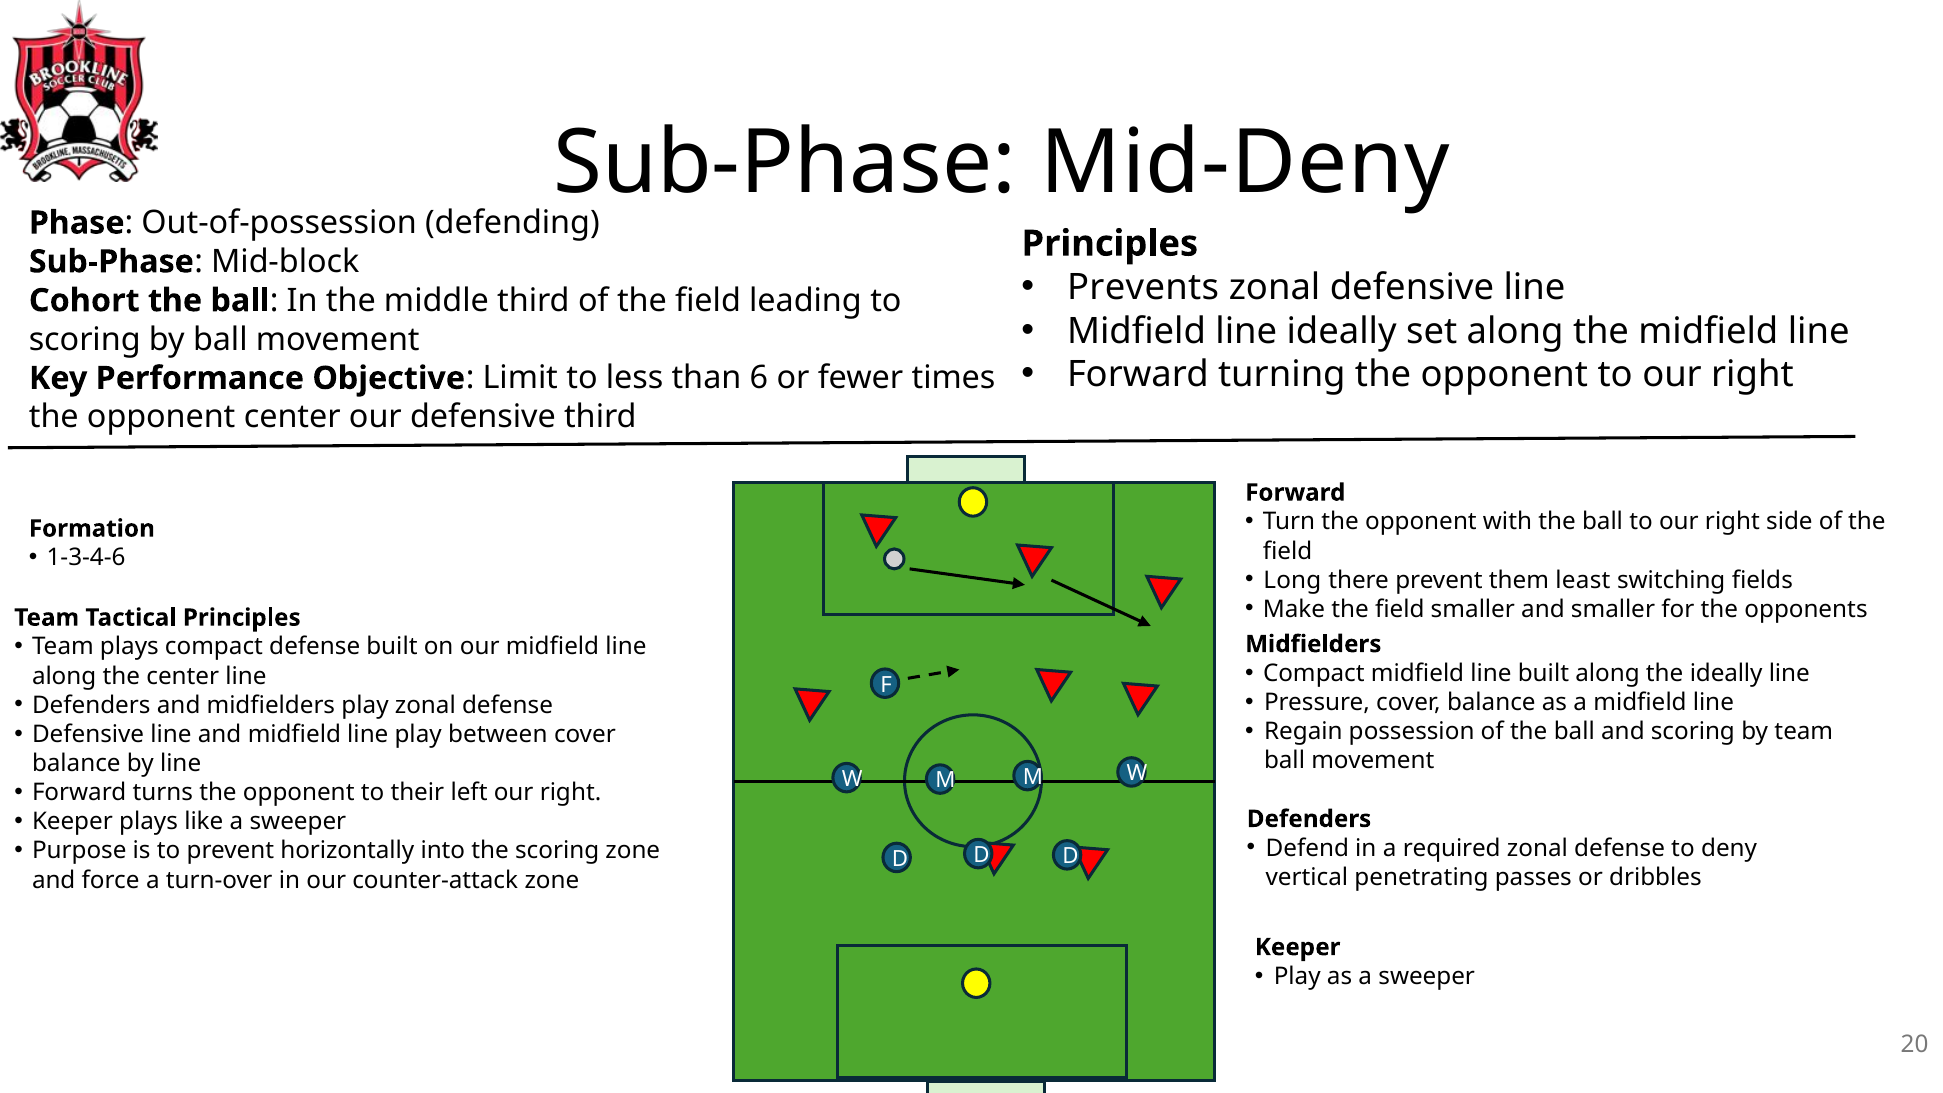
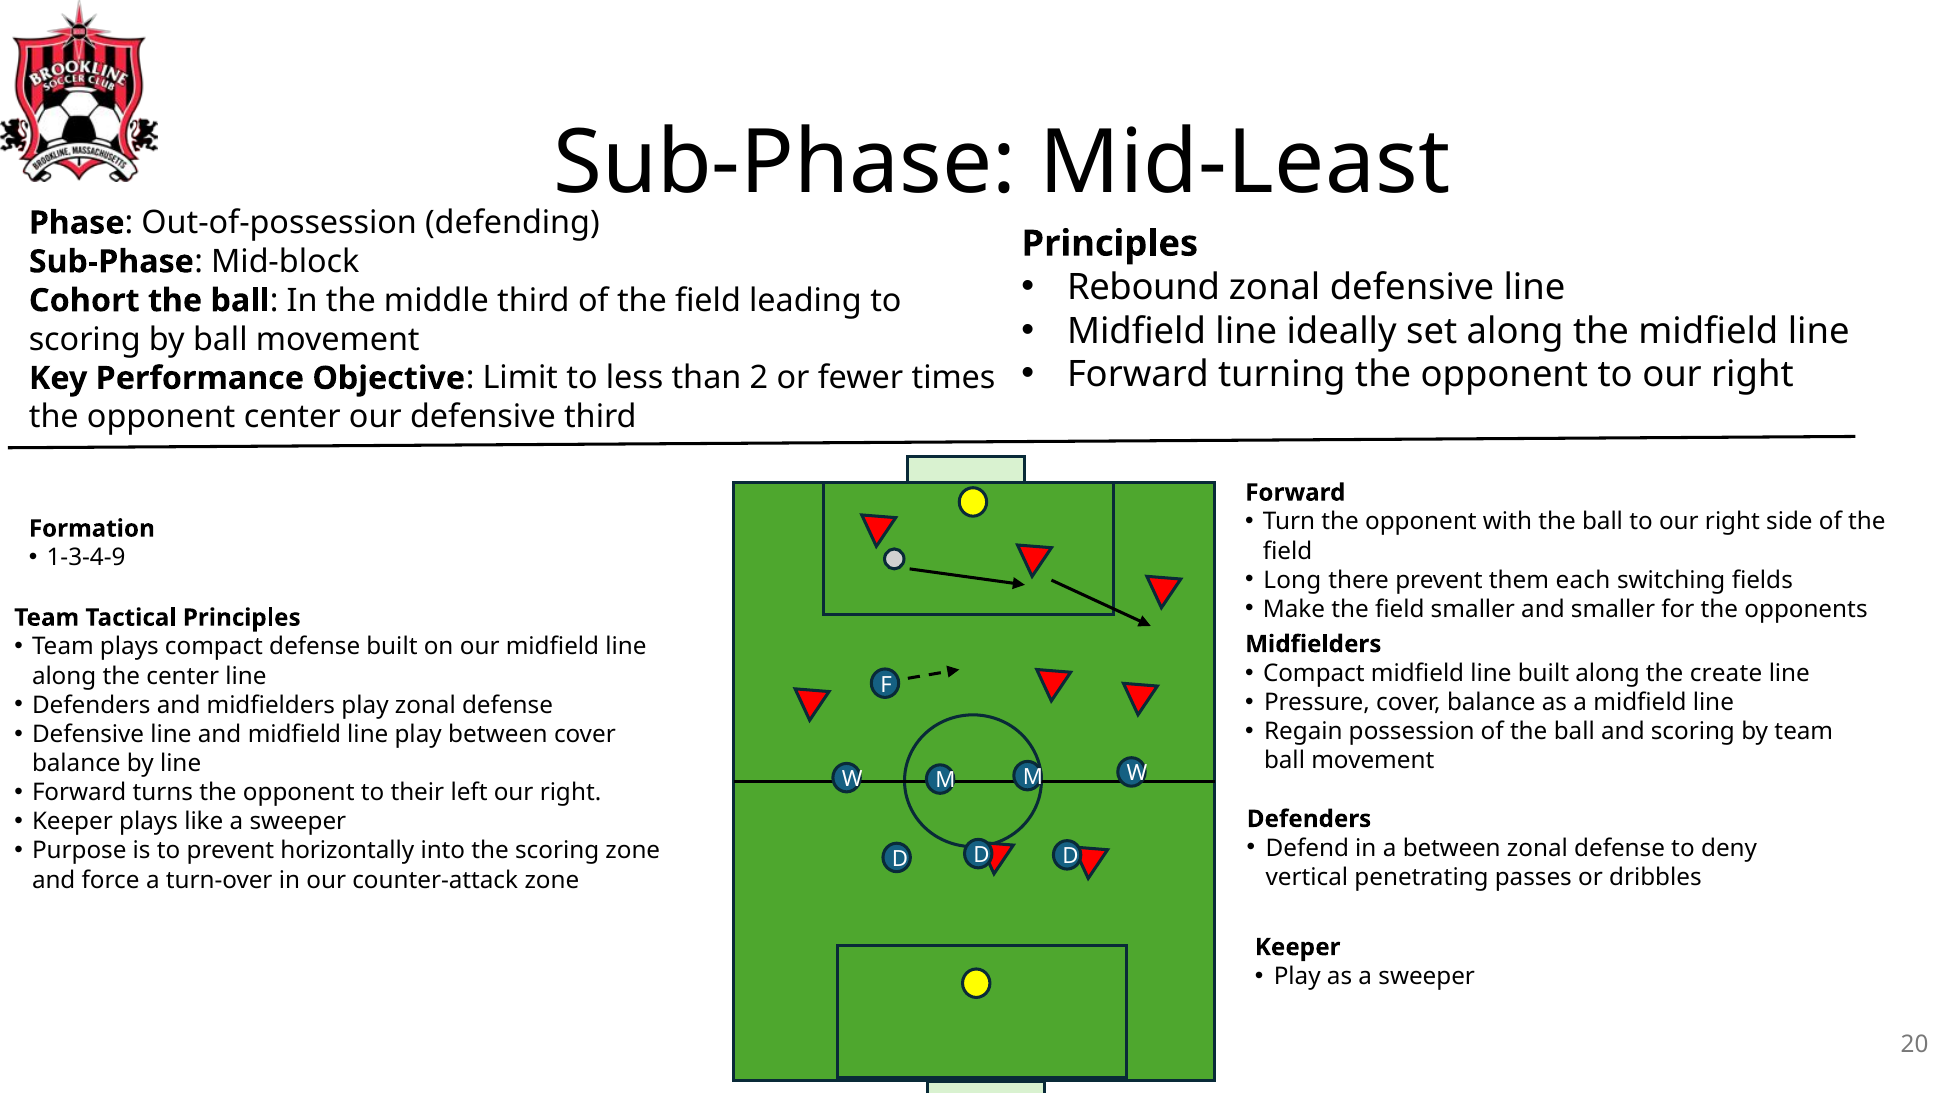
Mid-Deny: Mid-Deny -> Mid-Least
Prevents: Prevents -> Rebound
6: 6 -> 2
1-3-4-6: 1-3-4-6 -> 1-3-4-9
least: least -> each
the ideally: ideally -> create
a required: required -> between
